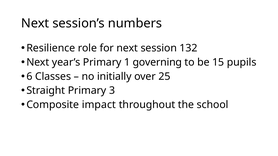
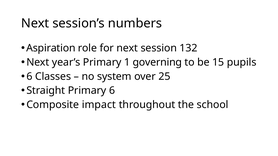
Resilience: Resilience -> Aspiration
initially: initially -> system
Primary 3: 3 -> 6
